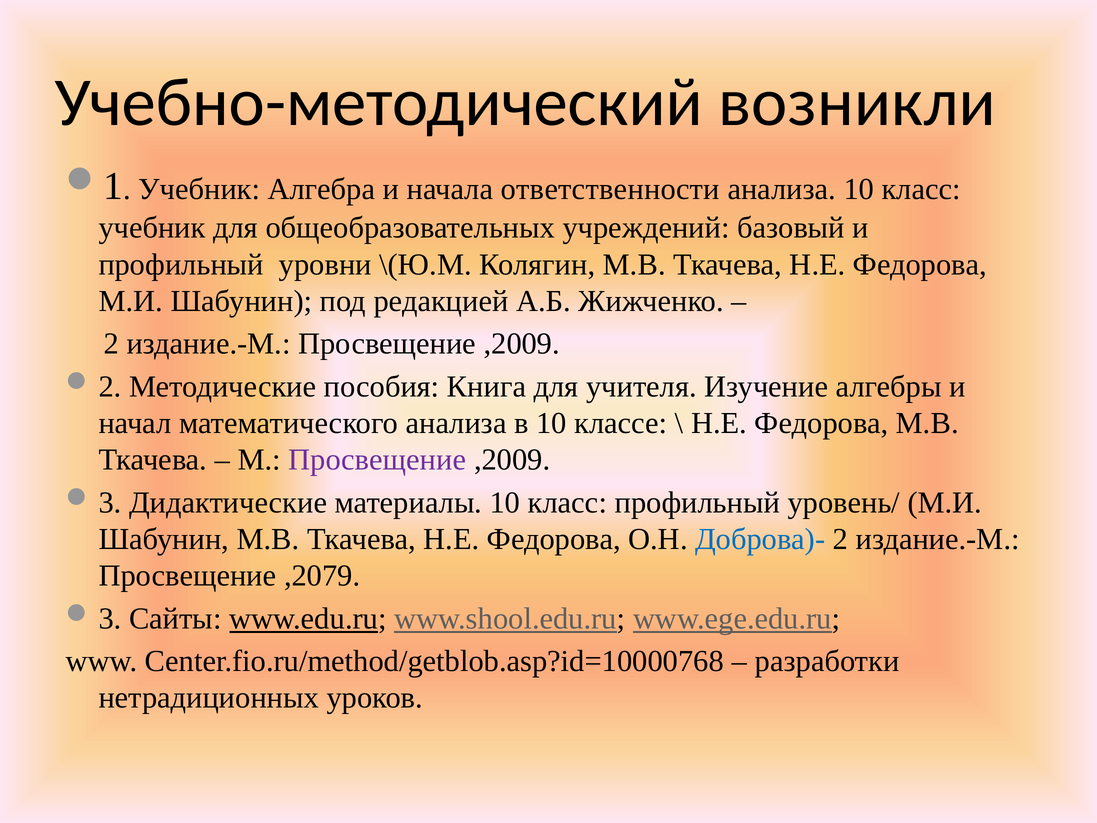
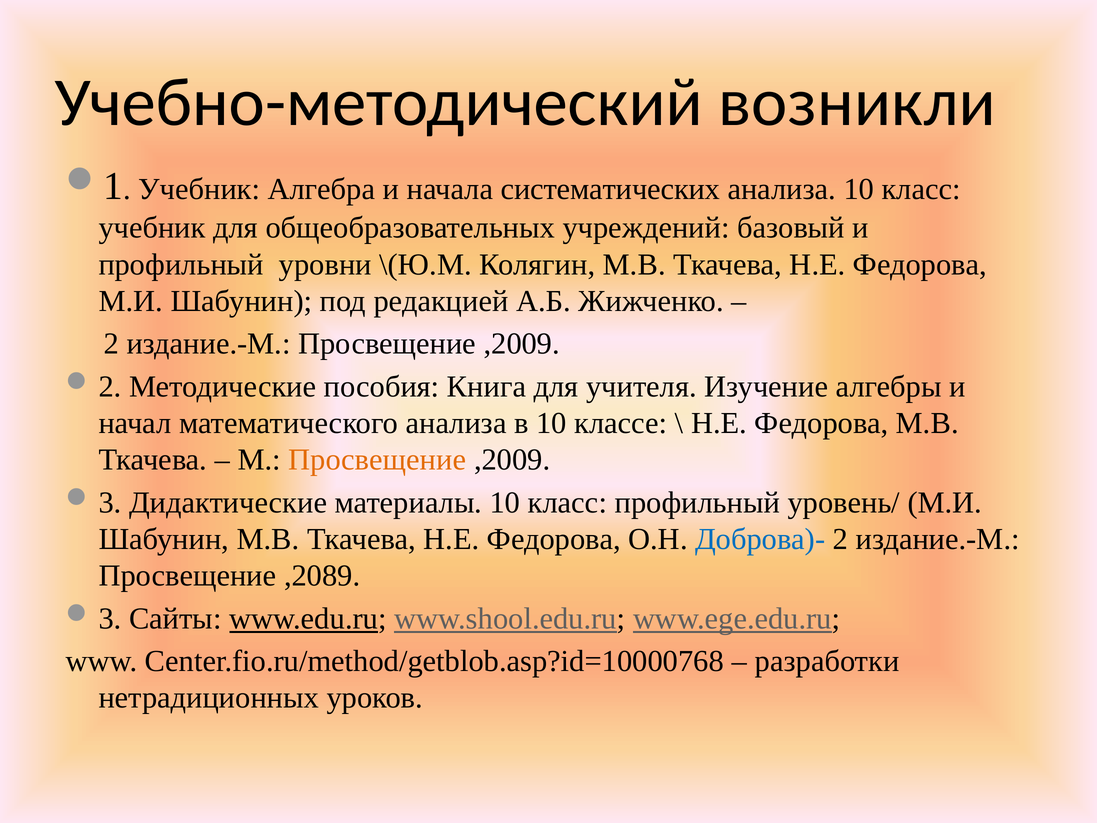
ответственности: ответственности -> систематических
Просвещение at (377, 460) colour: purple -> orange
,2079: ,2079 -> ,2089
